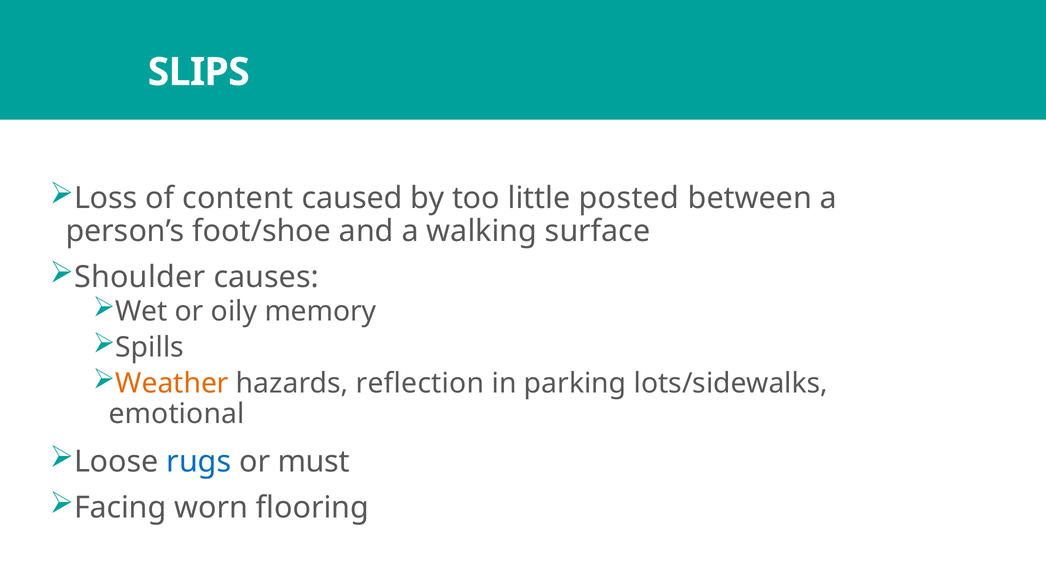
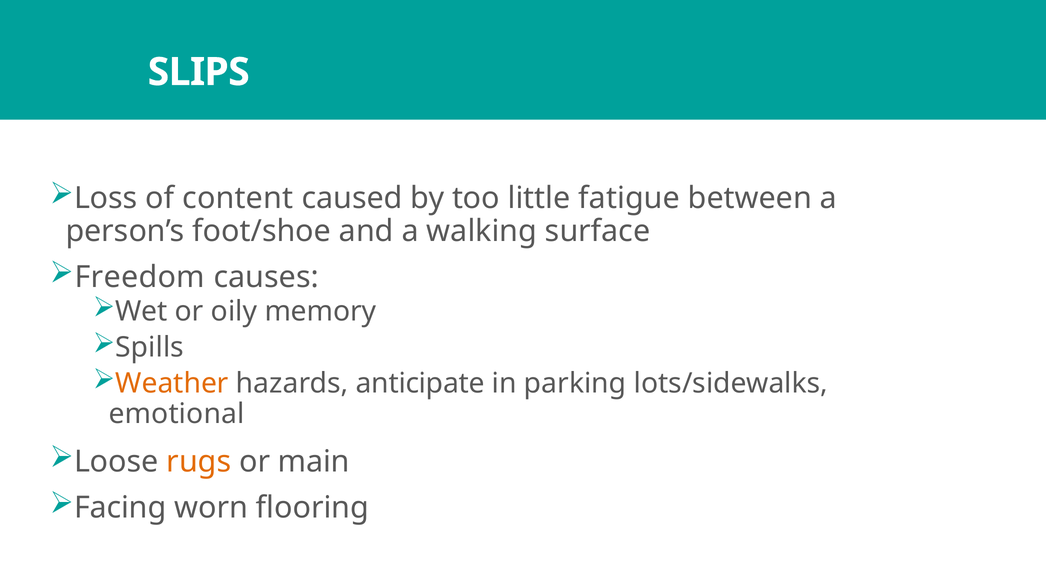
posted: posted -> fatigue
Shoulder: Shoulder -> Freedom
reflection: reflection -> anticipate
rugs colour: blue -> orange
must: must -> main
